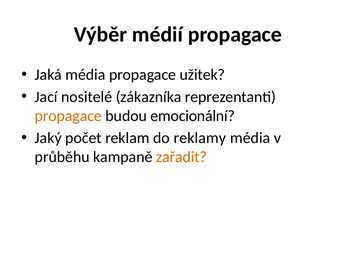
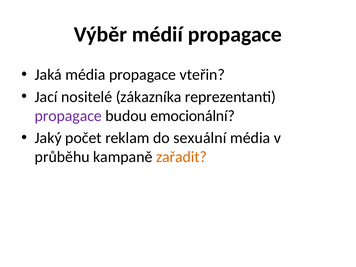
užitek: užitek -> vteřin
propagace at (68, 116) colour: orange -> purple
reklamy: reklamy -> sexuální
